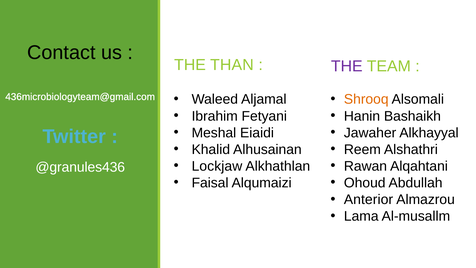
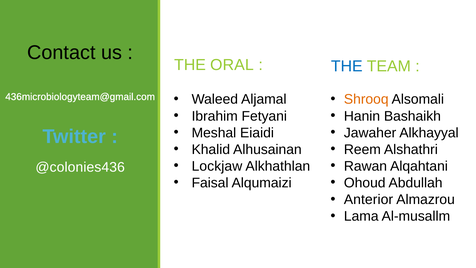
THAN: THAN -> ORAL
THE at (347, 66) colour: purple -> blue
@granules436: @granules436 -> @colonies436
